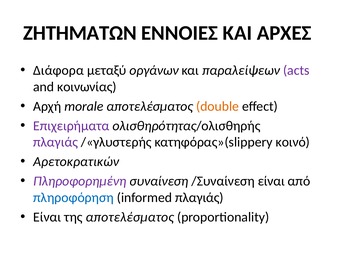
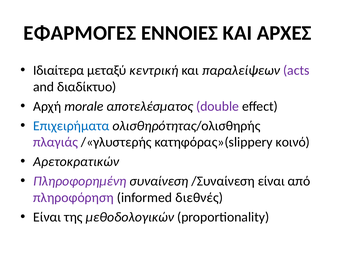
ΖΗΤΗΜΑΤΩΝ: ΖΗΤΗΜΑΤΩΝ -> ΕΦΑΡΜΟΓΕΣ
Διάφορα: Διάφορα -> Ιδιαίτερα
οργάνων: οργάνων -> κεντρική
κοινωνίας: κοινωνίας -> διαδίκτυο
double colour: orange -> purple
Επιχειρήματα colour: purple -> blue
πληροφόρηση colour: blue -> purple
informed πλαγιάς: πλαγιάς -> διεθνές
της αποτελέσματος: αποτελέσματος -> μεθοδολογικών
